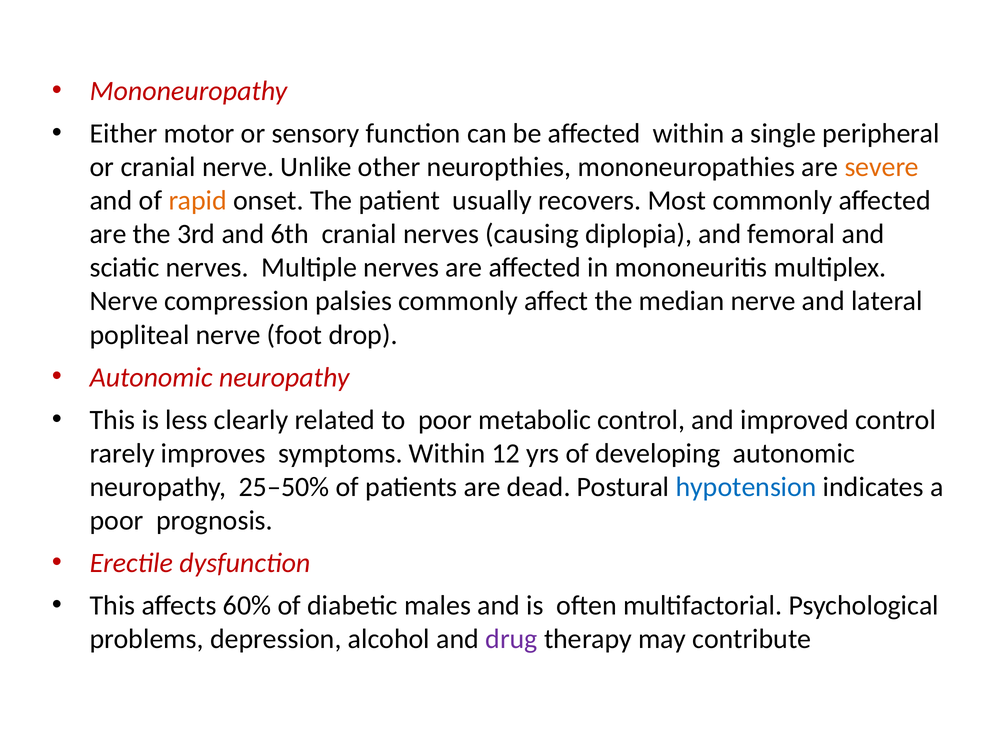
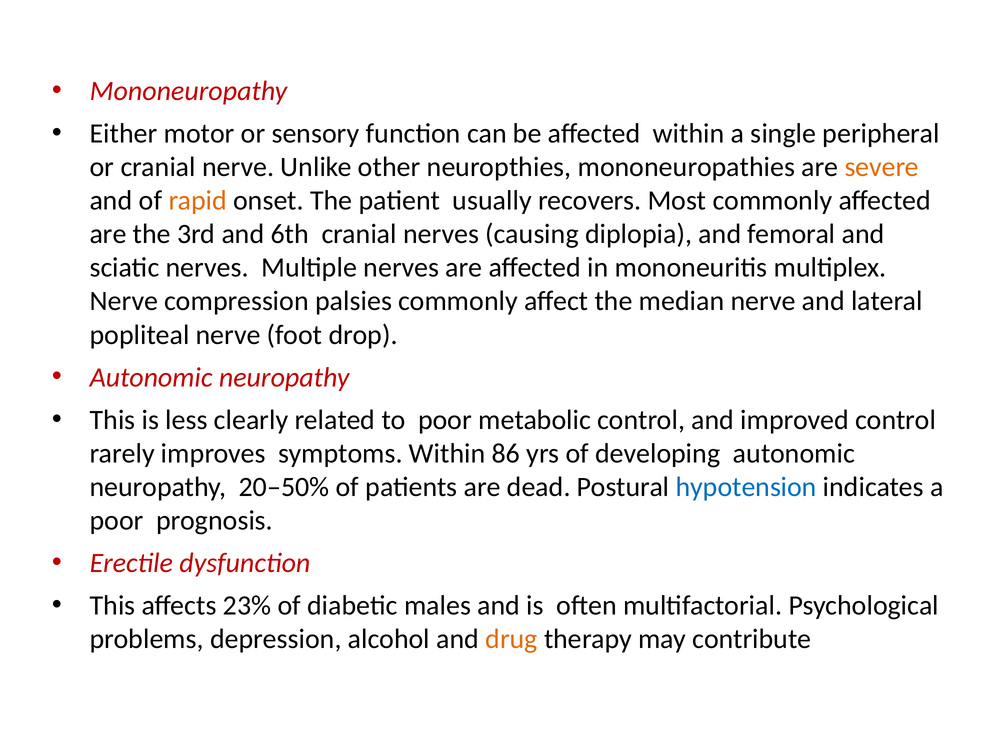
12: 12 -> 86
25–50%: 25–50% -> 20–50%
60%: 60% -> 23%
drug colour: purple -> orange
